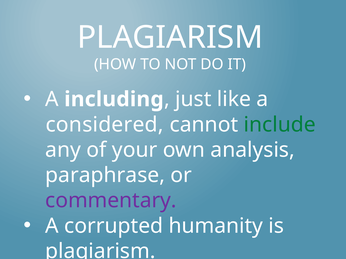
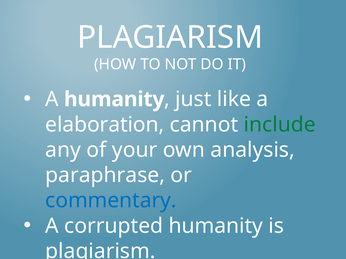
A including: including -> humanity
considered: considered -> elaboration
commentary colour: purple -> blue
